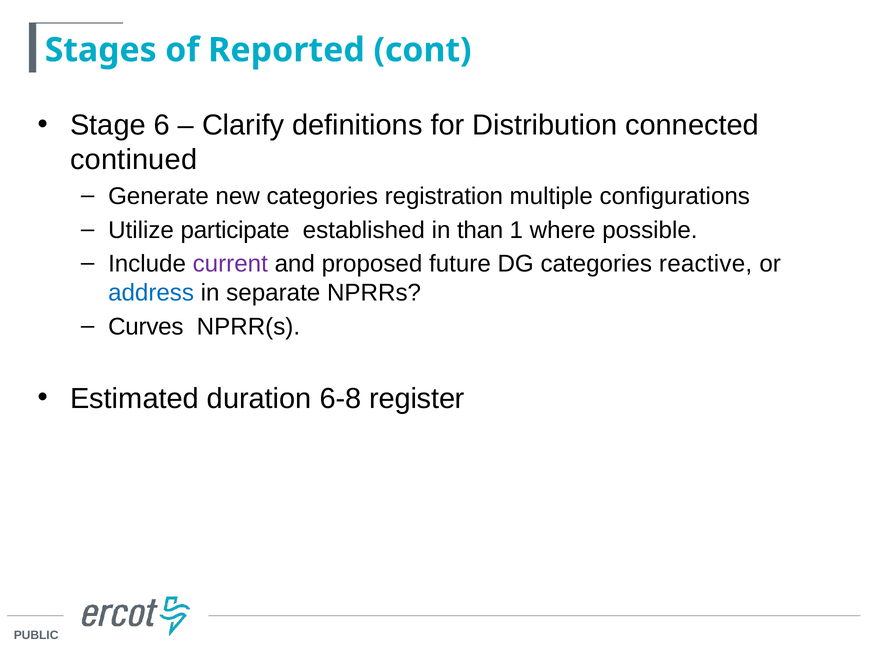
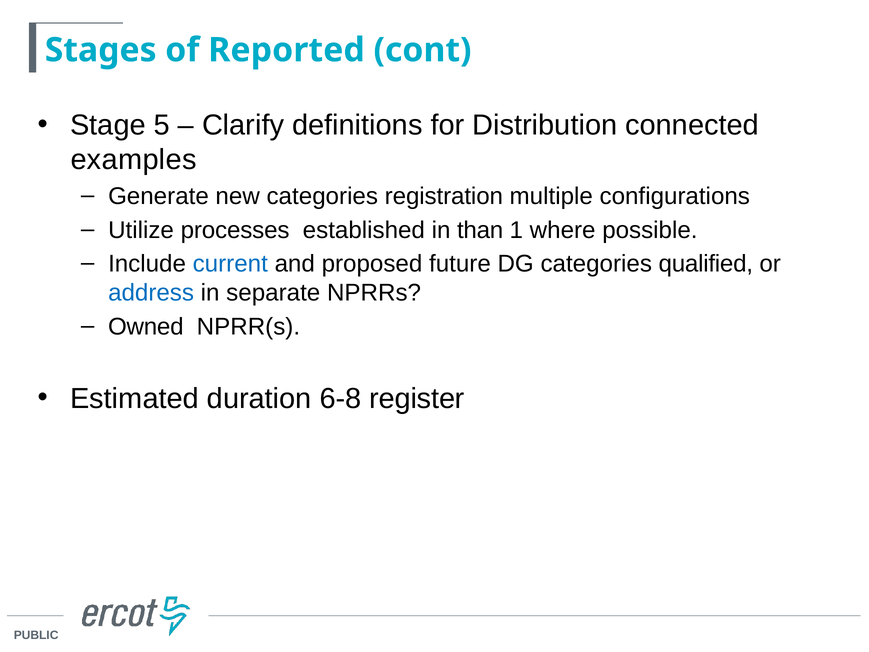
6: 6 -> 5
continued: continued -> examples
participate: participate -> processes
current colour: purple -> blue
reactive: reactive -> qualified
Curves: Curves -> Owned
